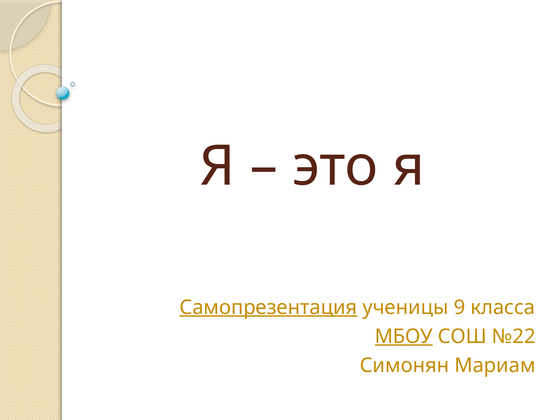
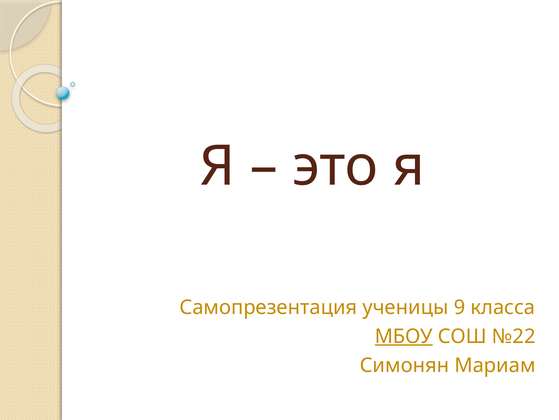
Самопрезентация underline: present -> none
